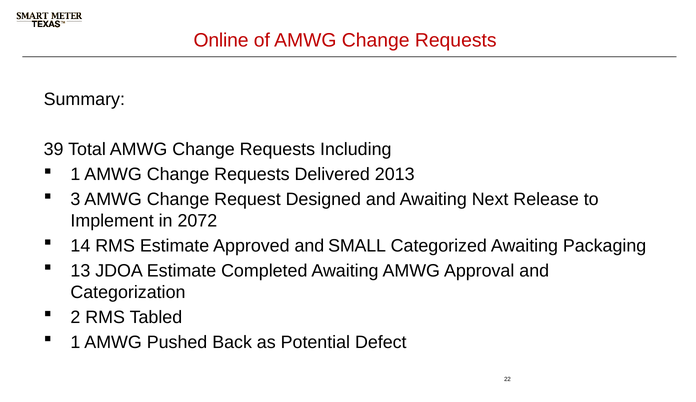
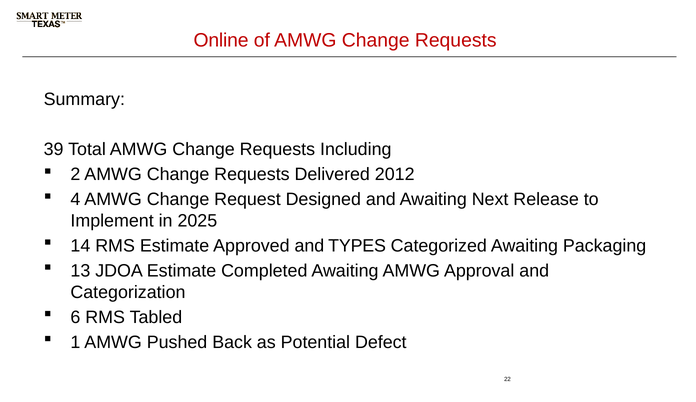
1 at (75, 174): 1 -> 2
2013: 2013 -> 2012
3: 3 -> 4
2072: 2072 -> 2025
SMALL: SMALL -> TYPES
2: 2 -> 6
